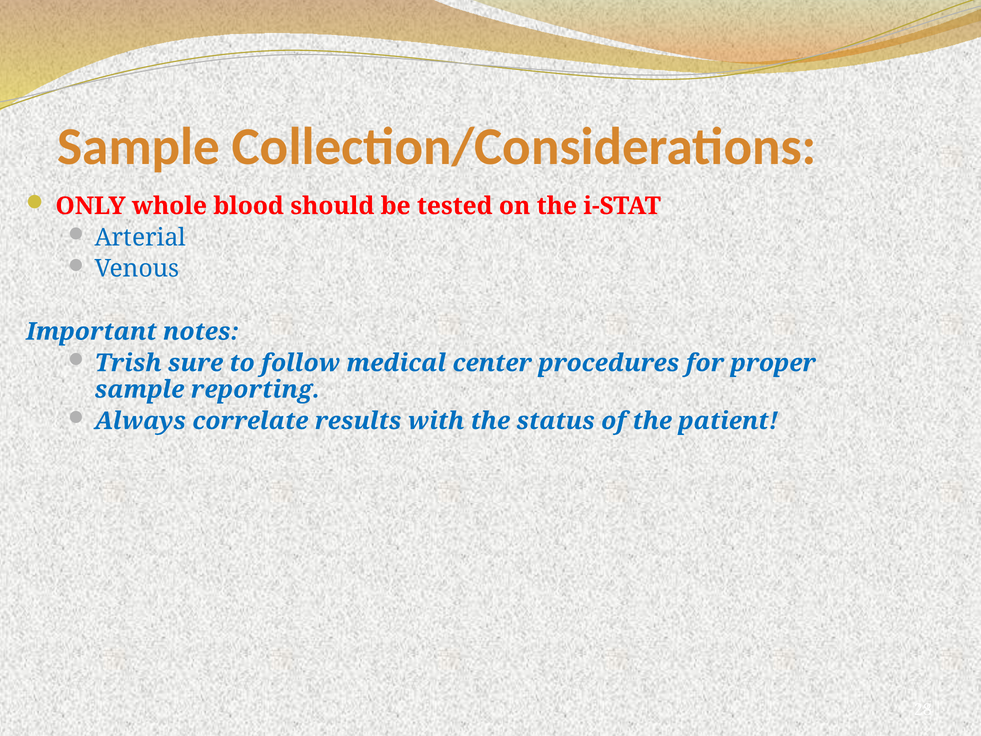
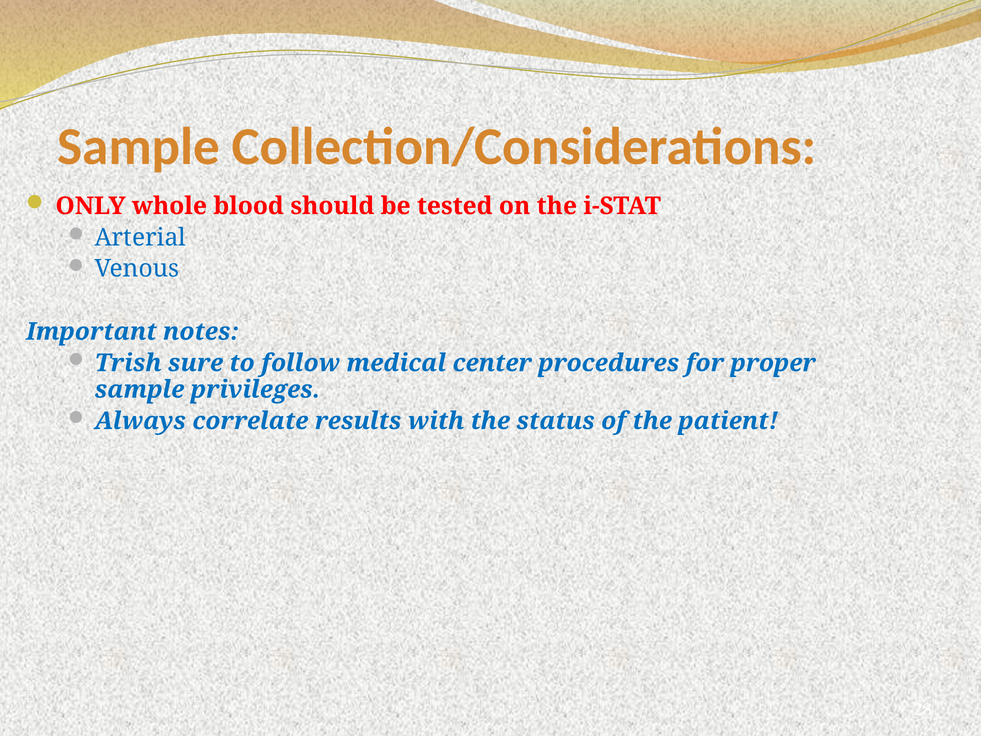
reporting: reporting -> privileges
